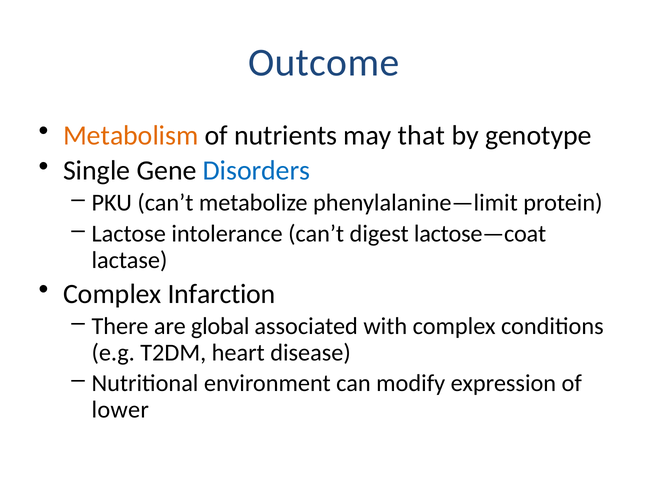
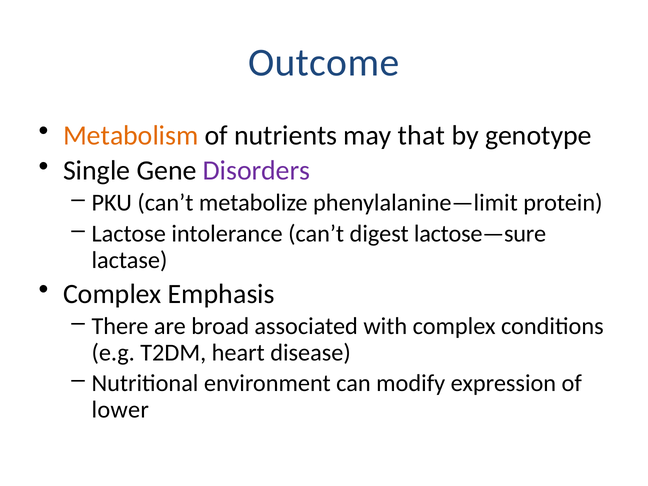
Disorders colour: blue -> purple
lactose—coat: lactose—coat -> lactose—sure
Infarction: Infarction -> Emphasis
global: global -> broad
